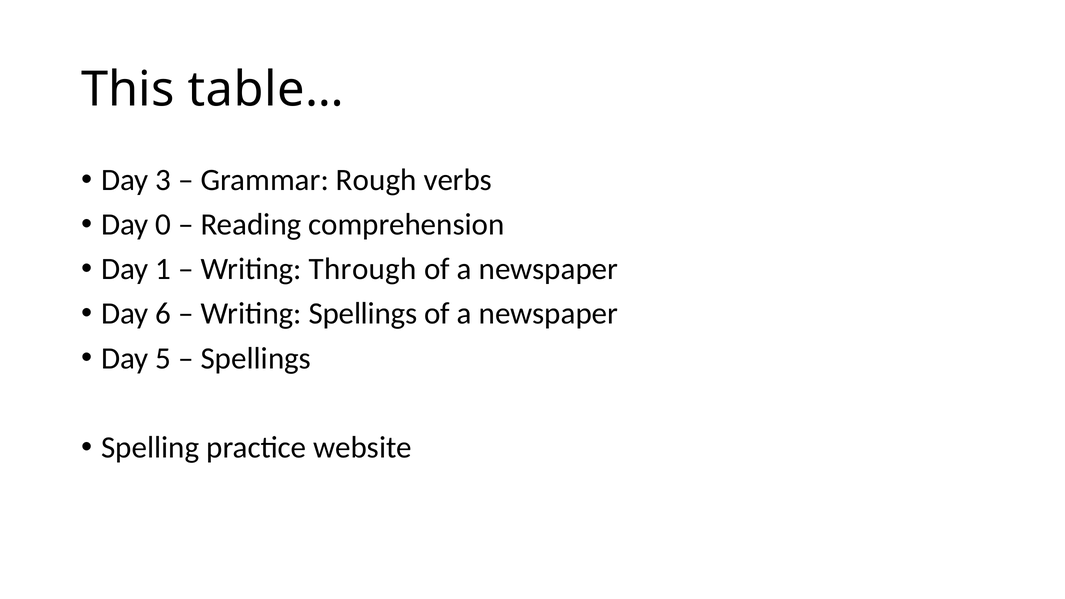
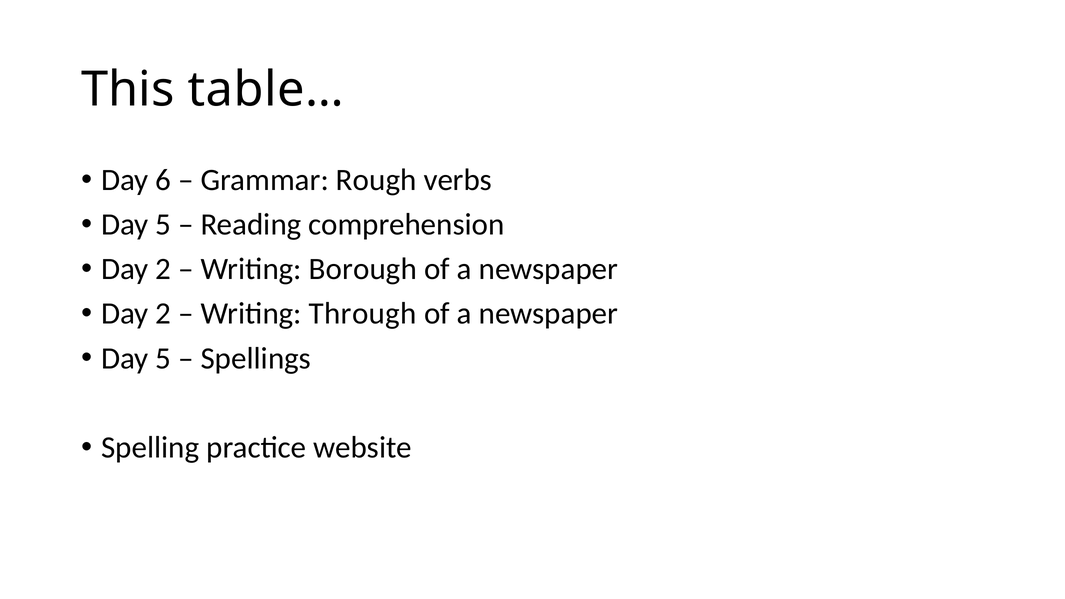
3: 3 -> 6
0 at (163, 225): 0 -> 5
1 at (163, 269): 1 -> 2
Through: Through -> Borough
6 at (163, 314): 6 -> 2
Writing Spellings: Spellings -> Through
